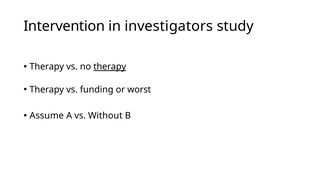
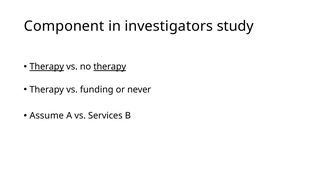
Intervention: Intervention -> Component
Therapy at (47, 67) underline: none -> present
worst: worst -> never
Without: Without -> Services
